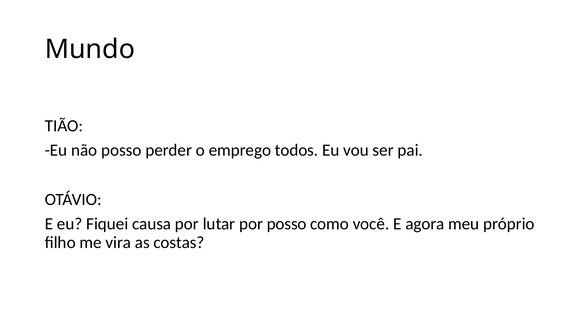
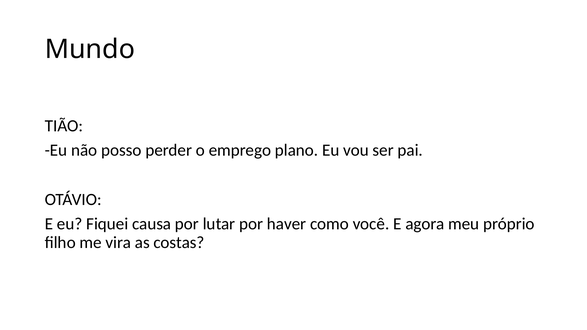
todos: todos -> plano
por posso: posso -> haver
